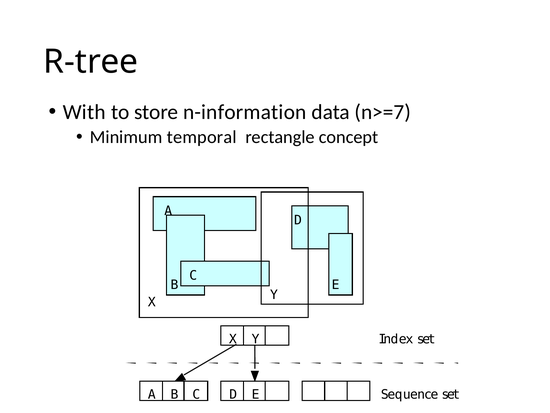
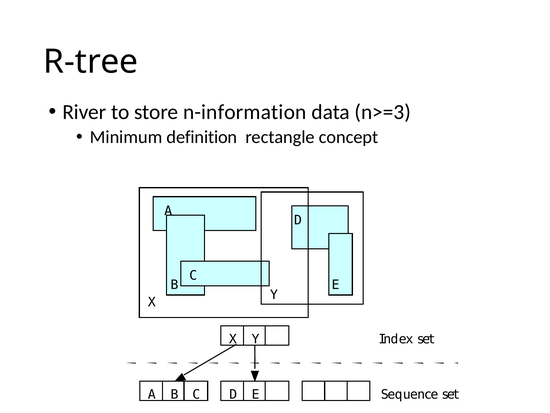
With: With -> River
n>=7: n>=7 -> n>=3
temporal: temporal -> definition
